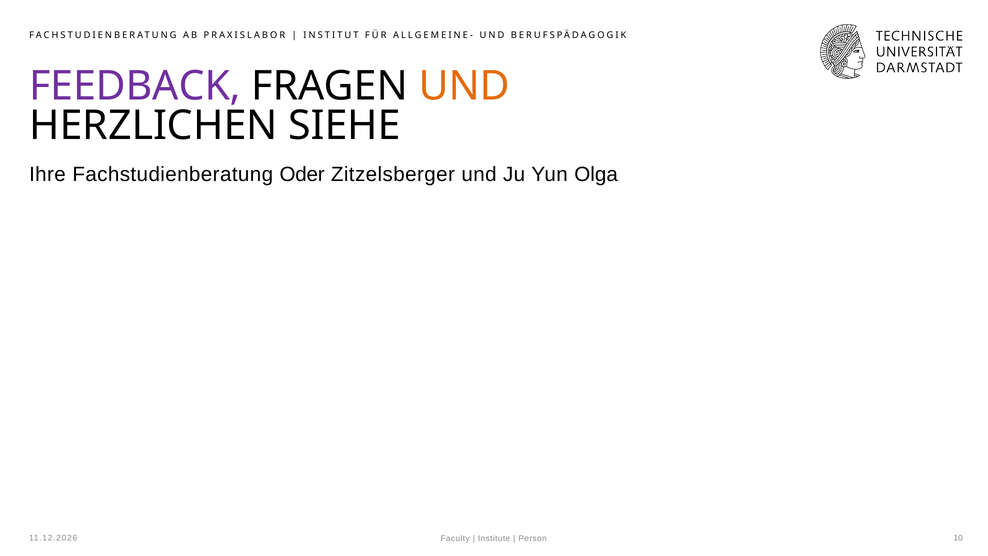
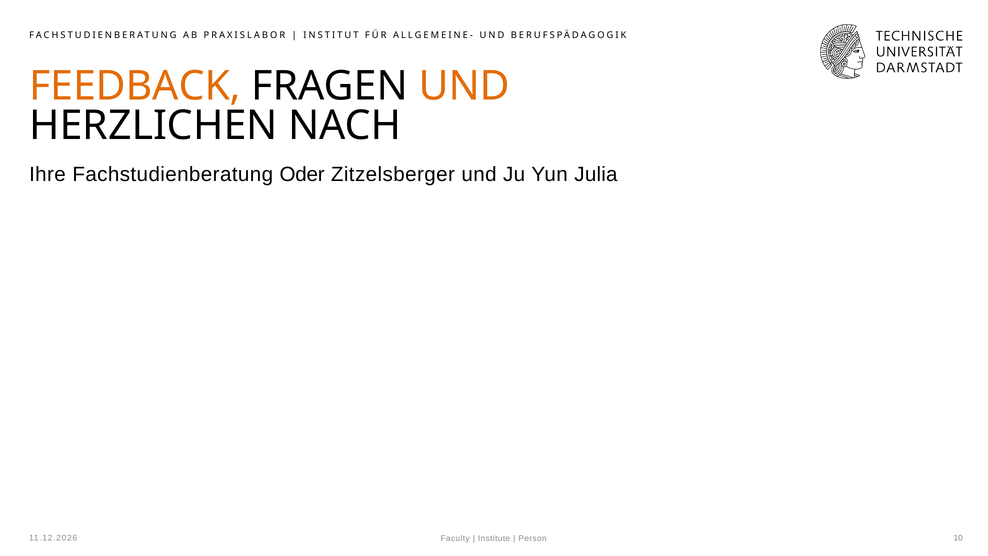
FEEDBACK colour: purple -> orange
SIEHE: SIEHE -> NACH
Olga: Olga -> Julia
